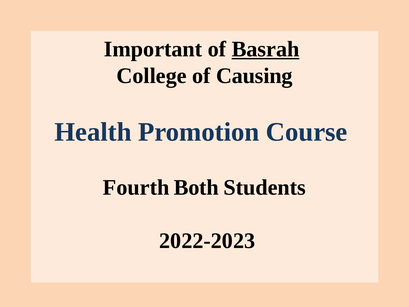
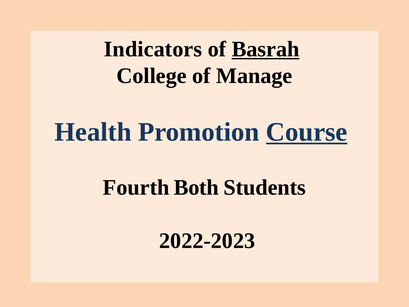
Important: Important -> Indicators
Causing: Causing -> Manage
Course underline: none -> present
